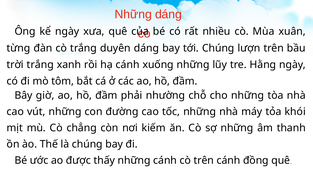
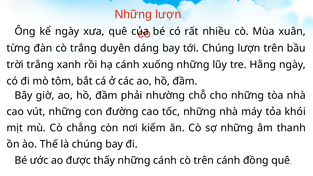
Những dáng: dáng -> lượn
